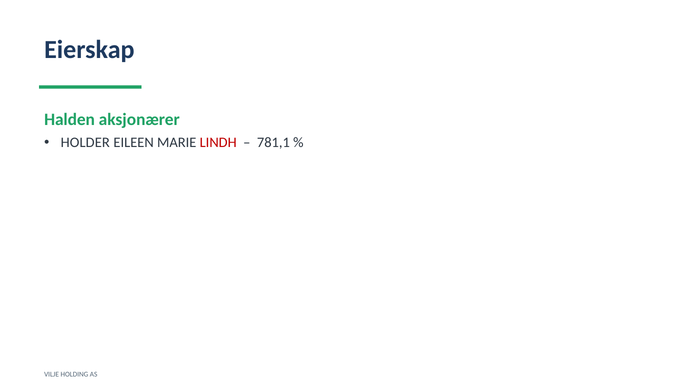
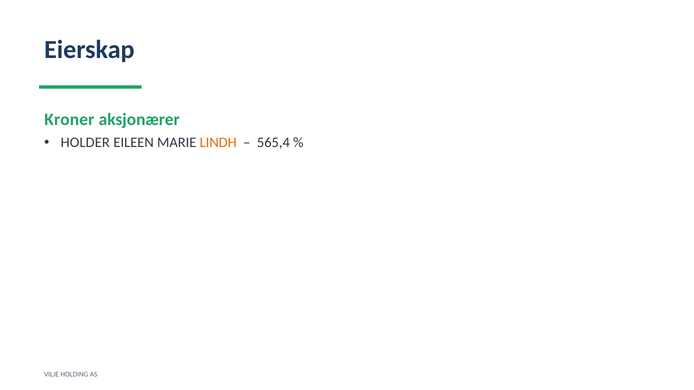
Halden: Halden -> Kroner
LINDH colour: red -> orange
781,1: 781,1 -> 565,4
